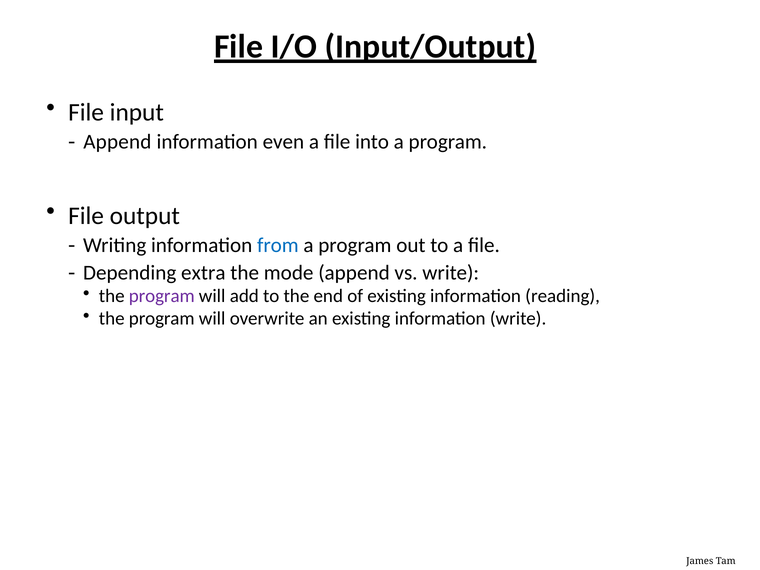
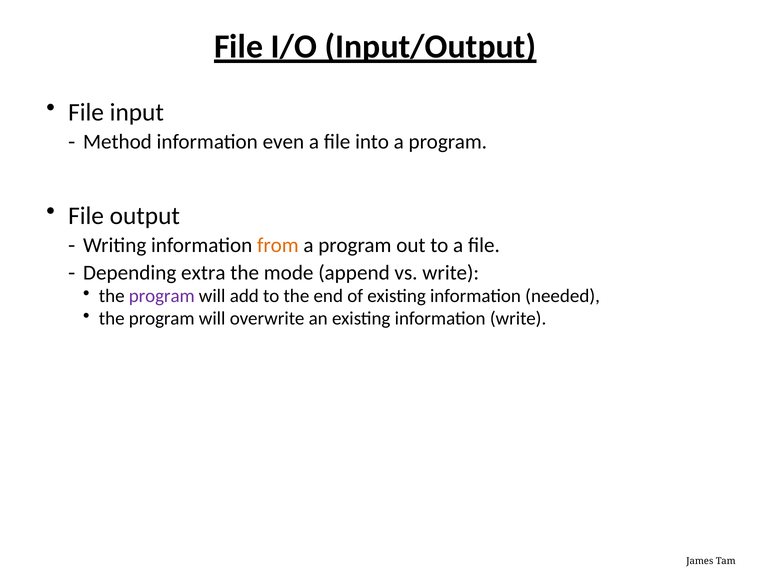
Append at (117, 142): Append -> Method
from colour: blue -> orange
reading: reading -> needed
